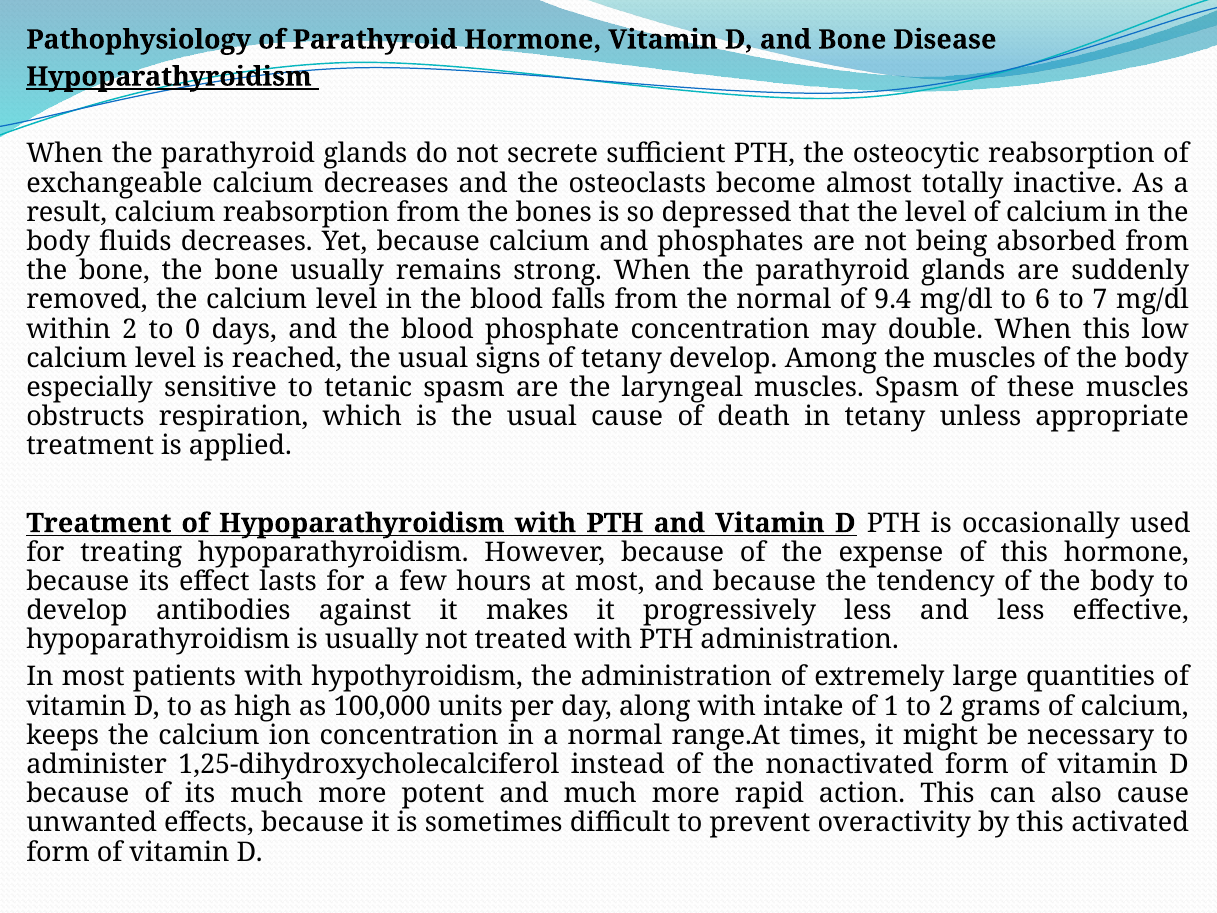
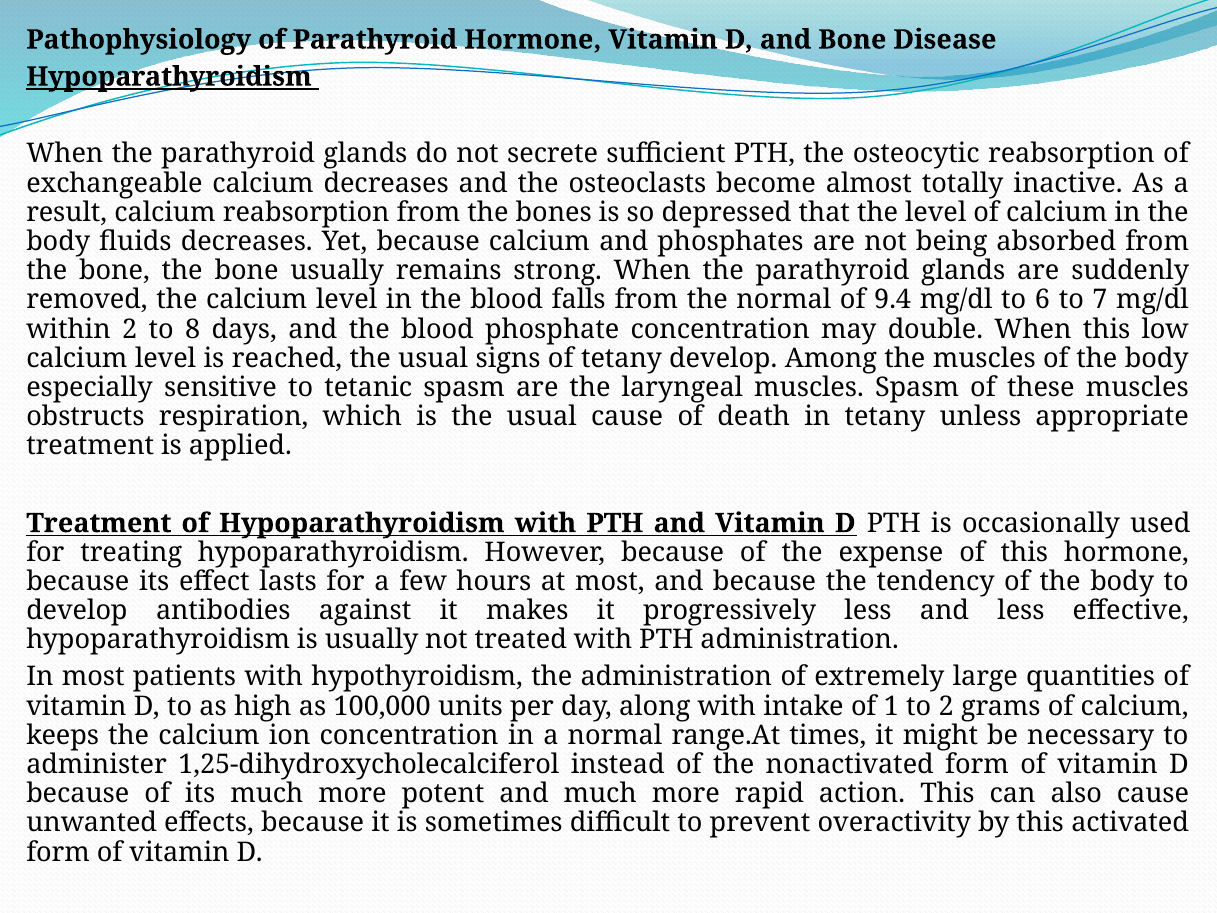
0: 0 -> 8
